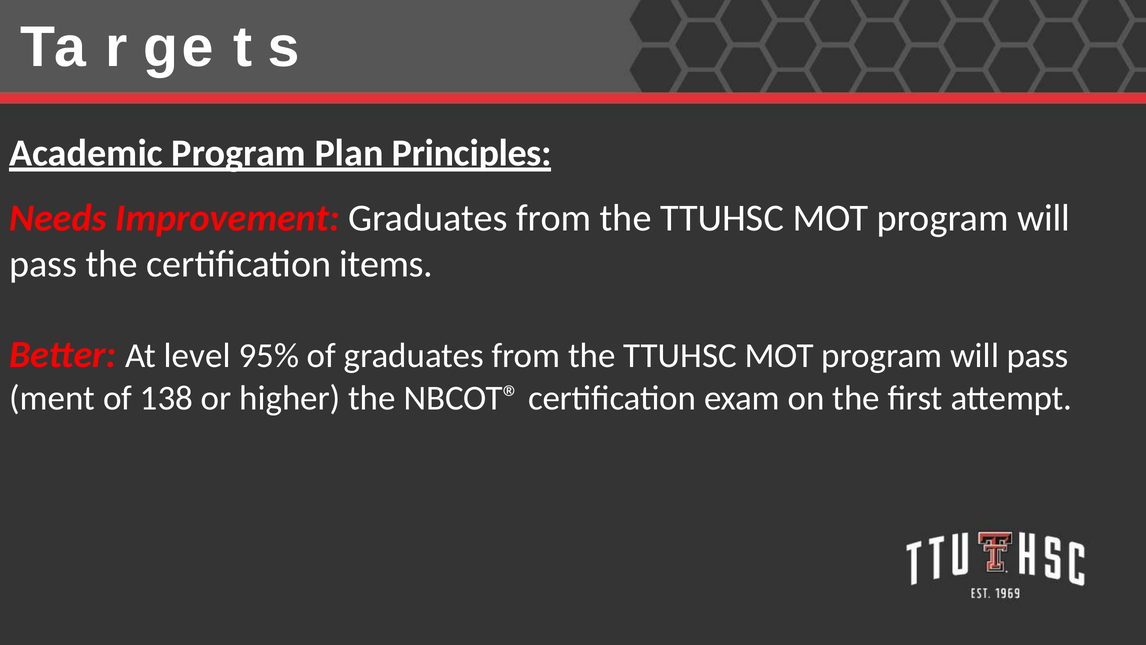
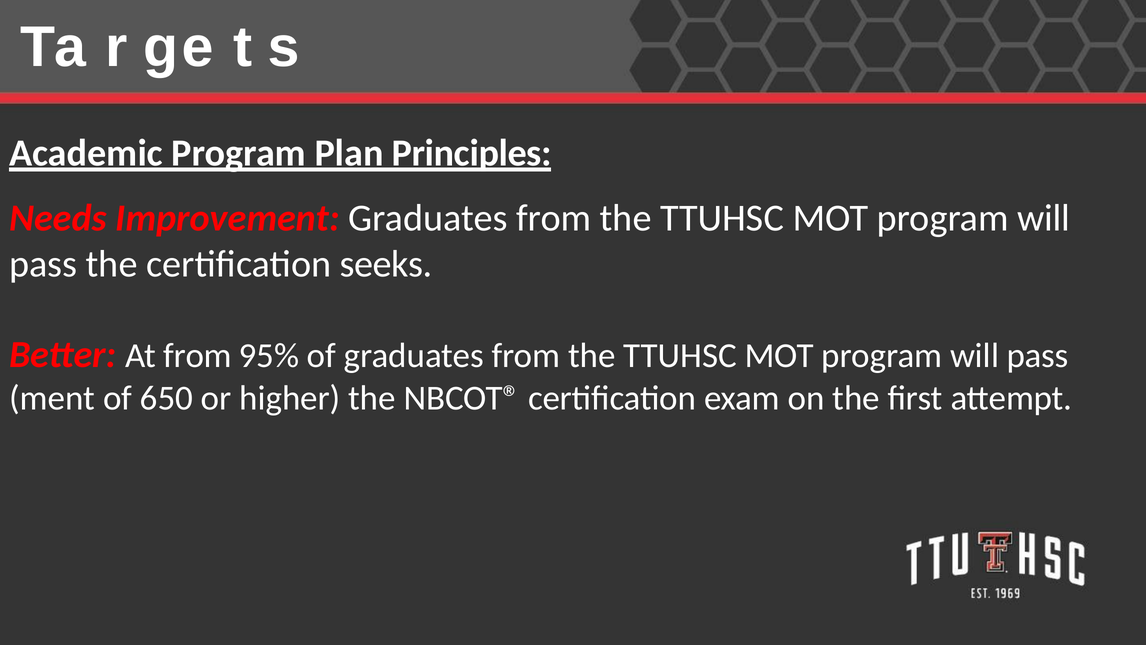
items: items -> seeks
At level: level -> from
138: 138 -> 650
